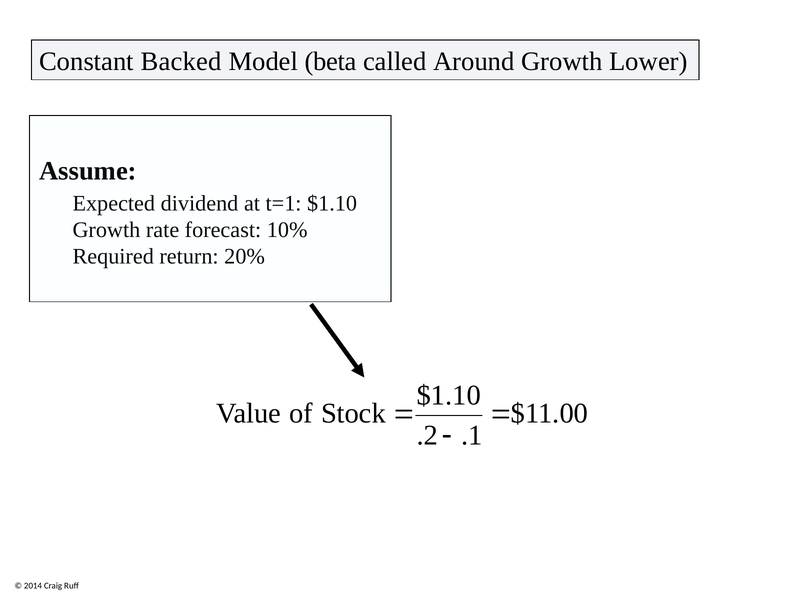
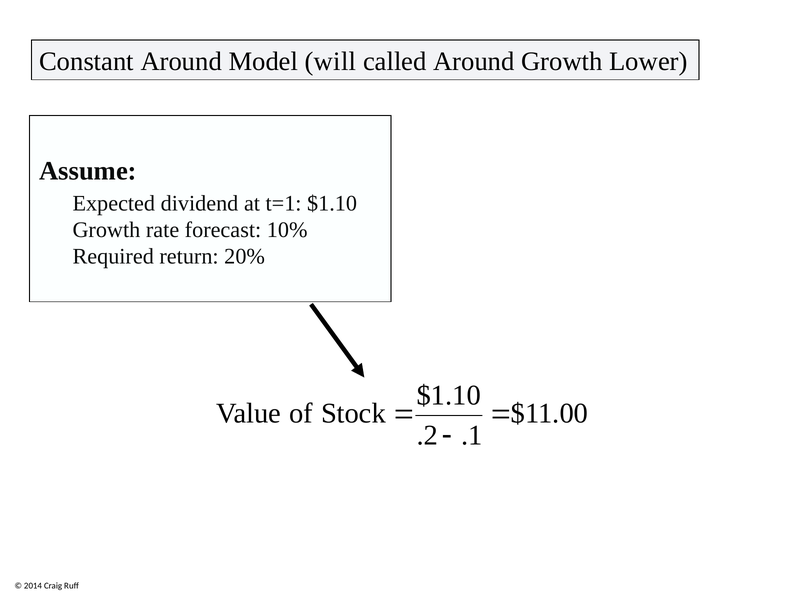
Constant Backed: Backed -> Around
beta: beta -> will
